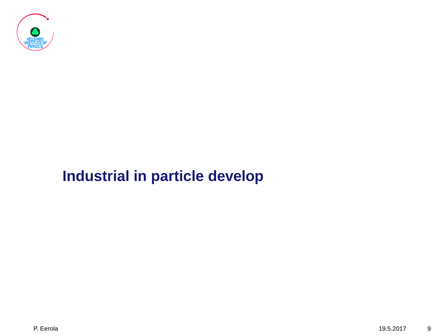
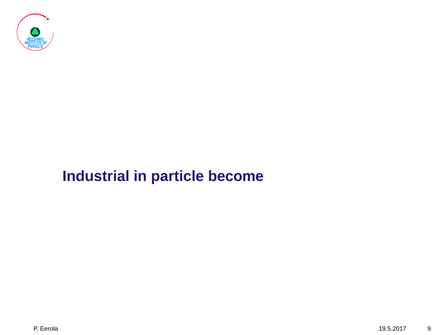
develop: develop -> become
